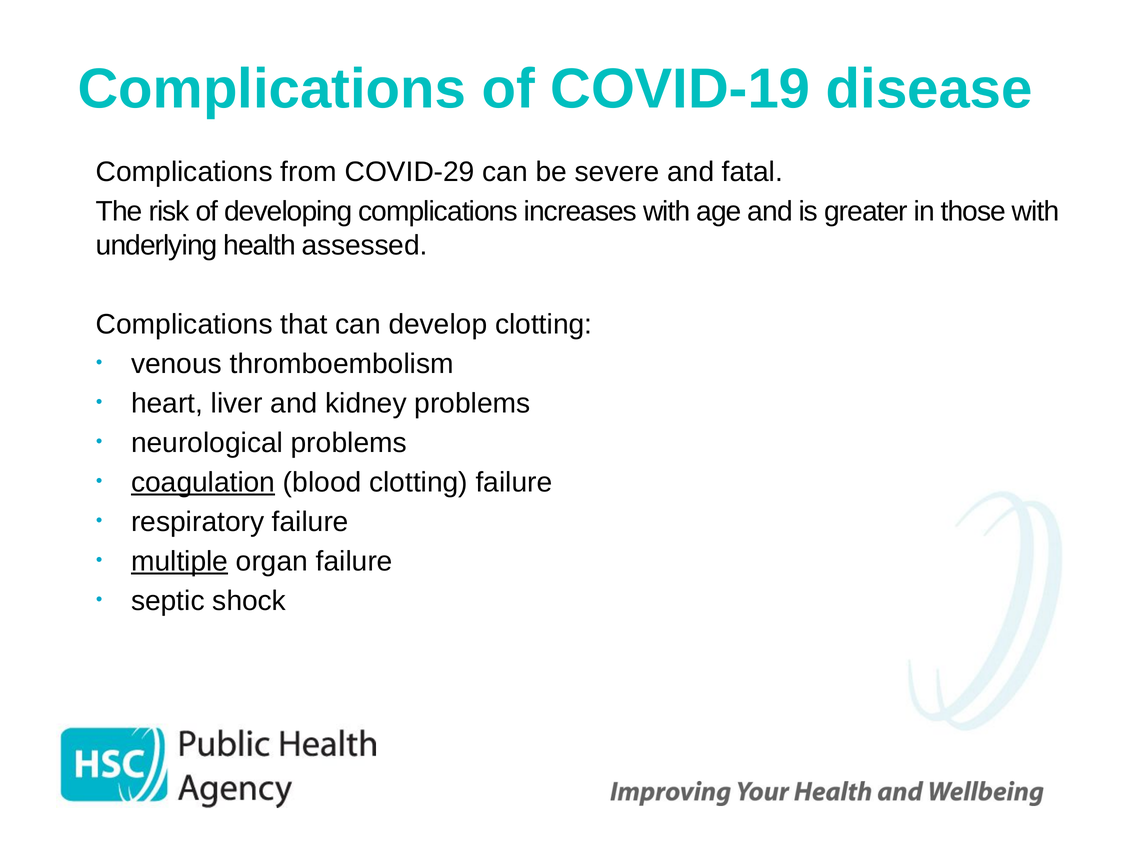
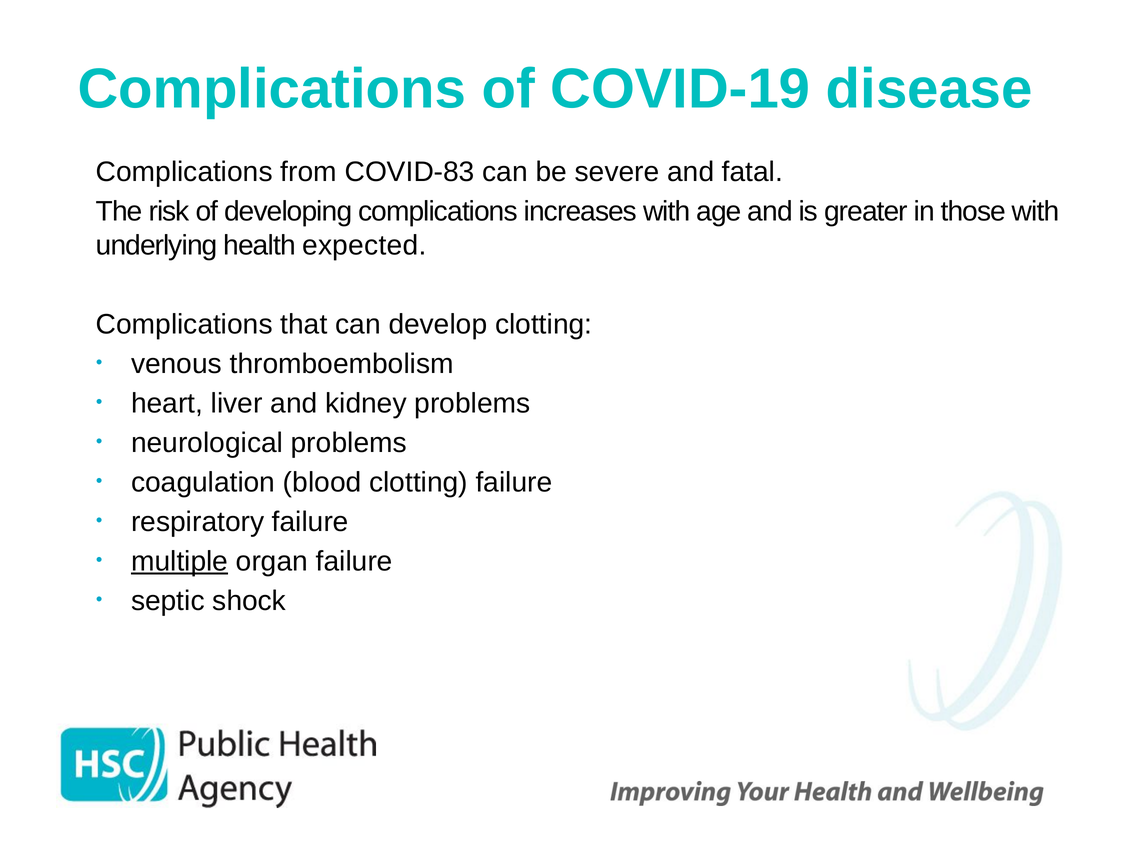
COVID-29: COVID-29 -> COVID-83
assessed: assessed -> expected
coagulation underline: present -> none
